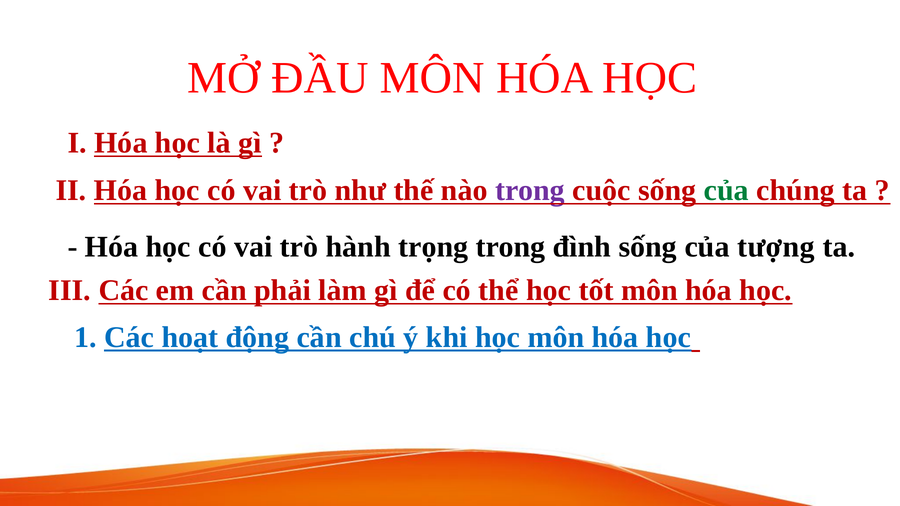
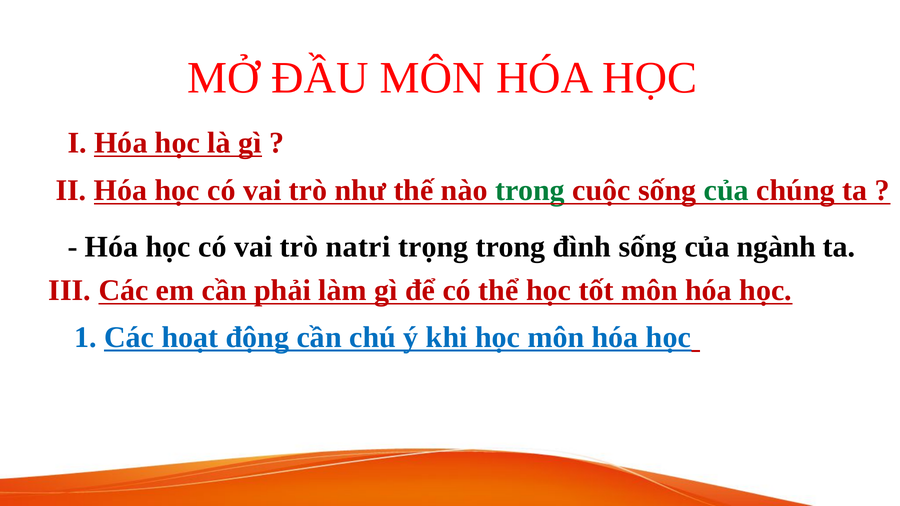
trong at (530, 191) colour: purple -> green
hành: hành -> natri
tượng: tượng -> ngành
